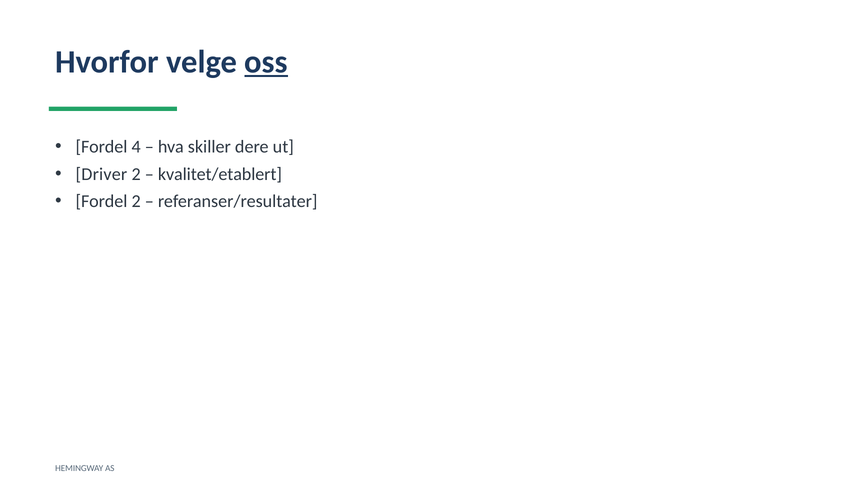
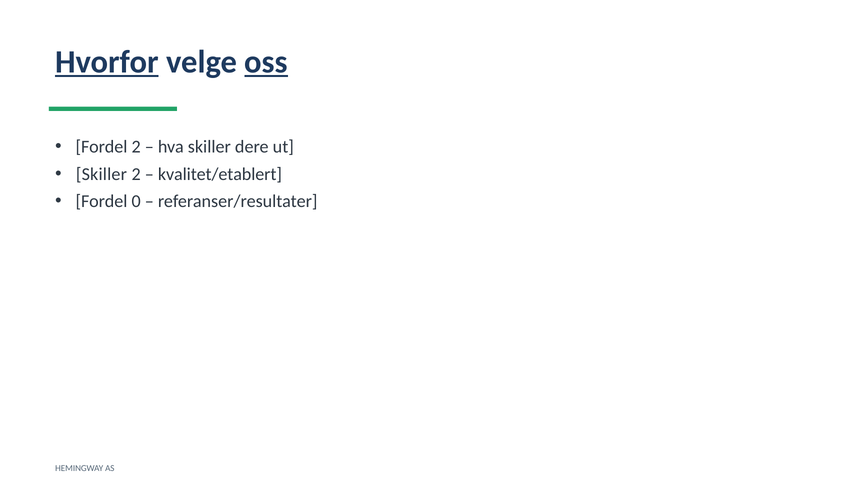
Hvorfor underline: none -> present
Fordel 4: 4 -> 2
Driver at (101, 174): Driver -> Skiller
Fordel 2: 2 -> 0
